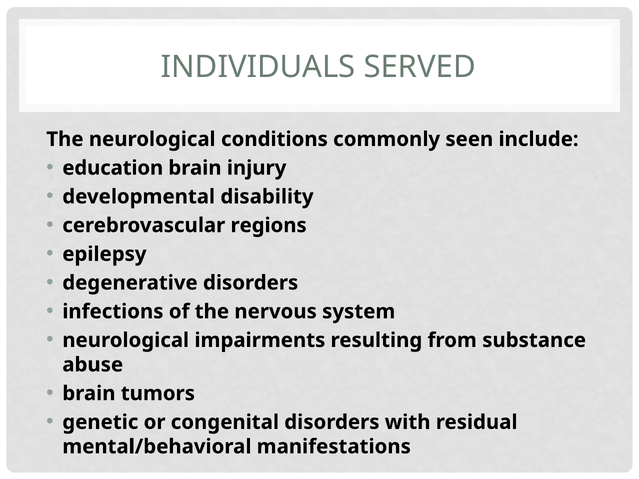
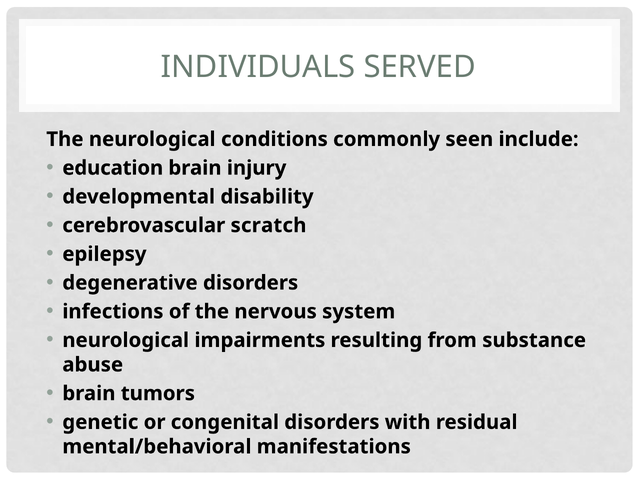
regions: regions -> scratch
